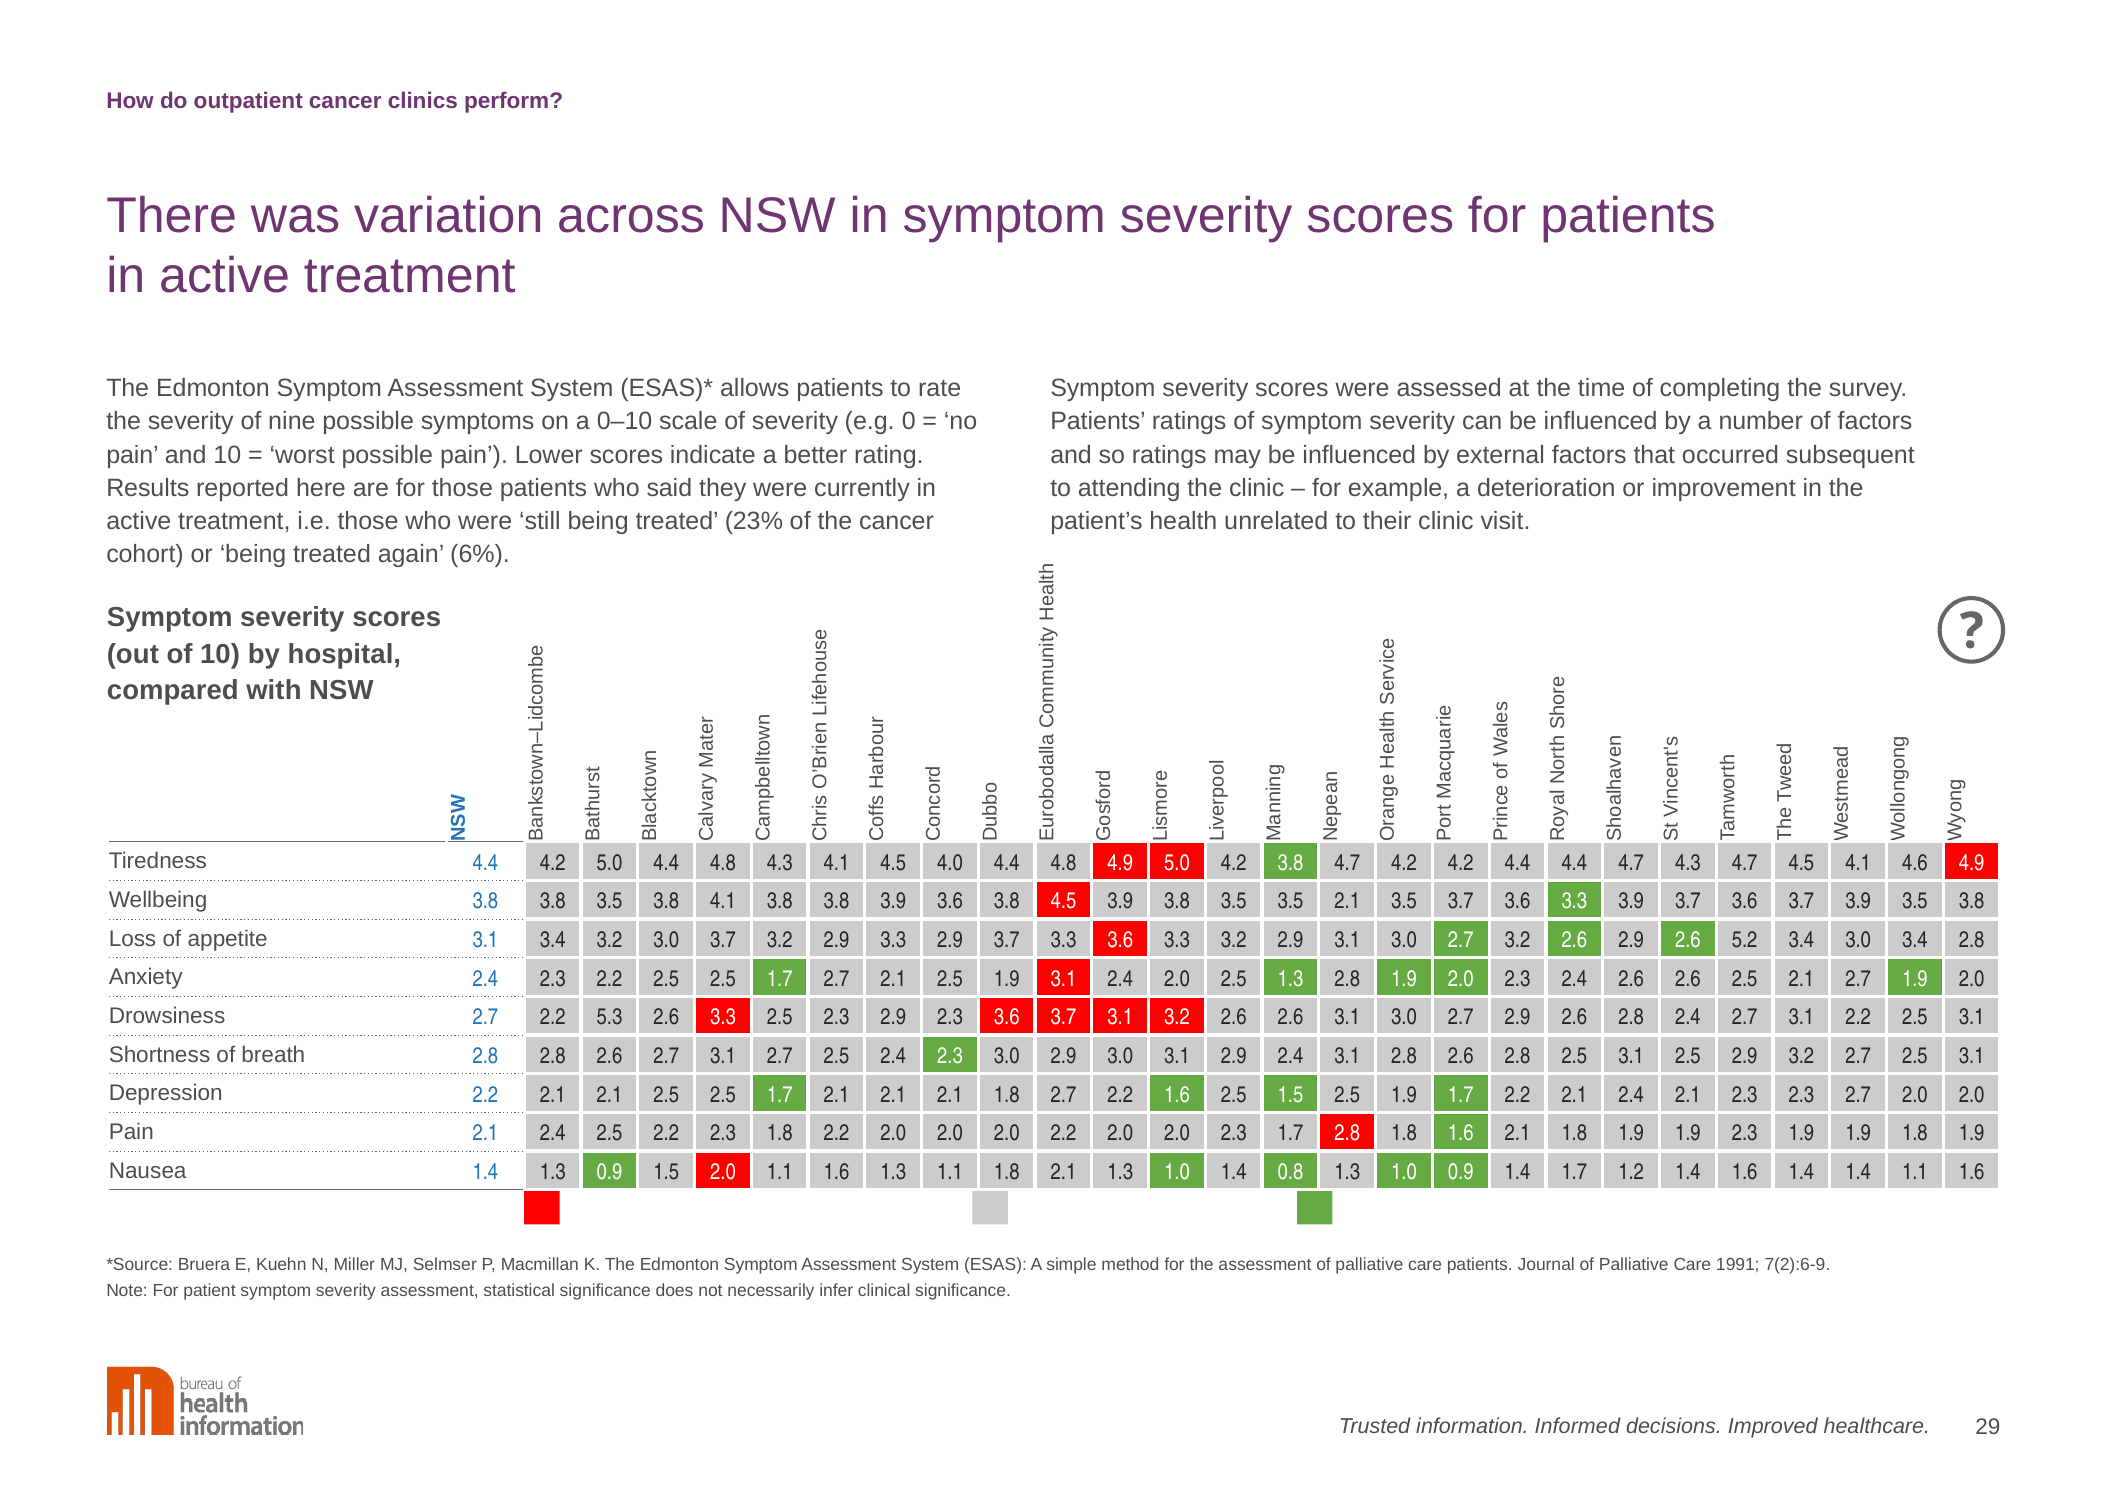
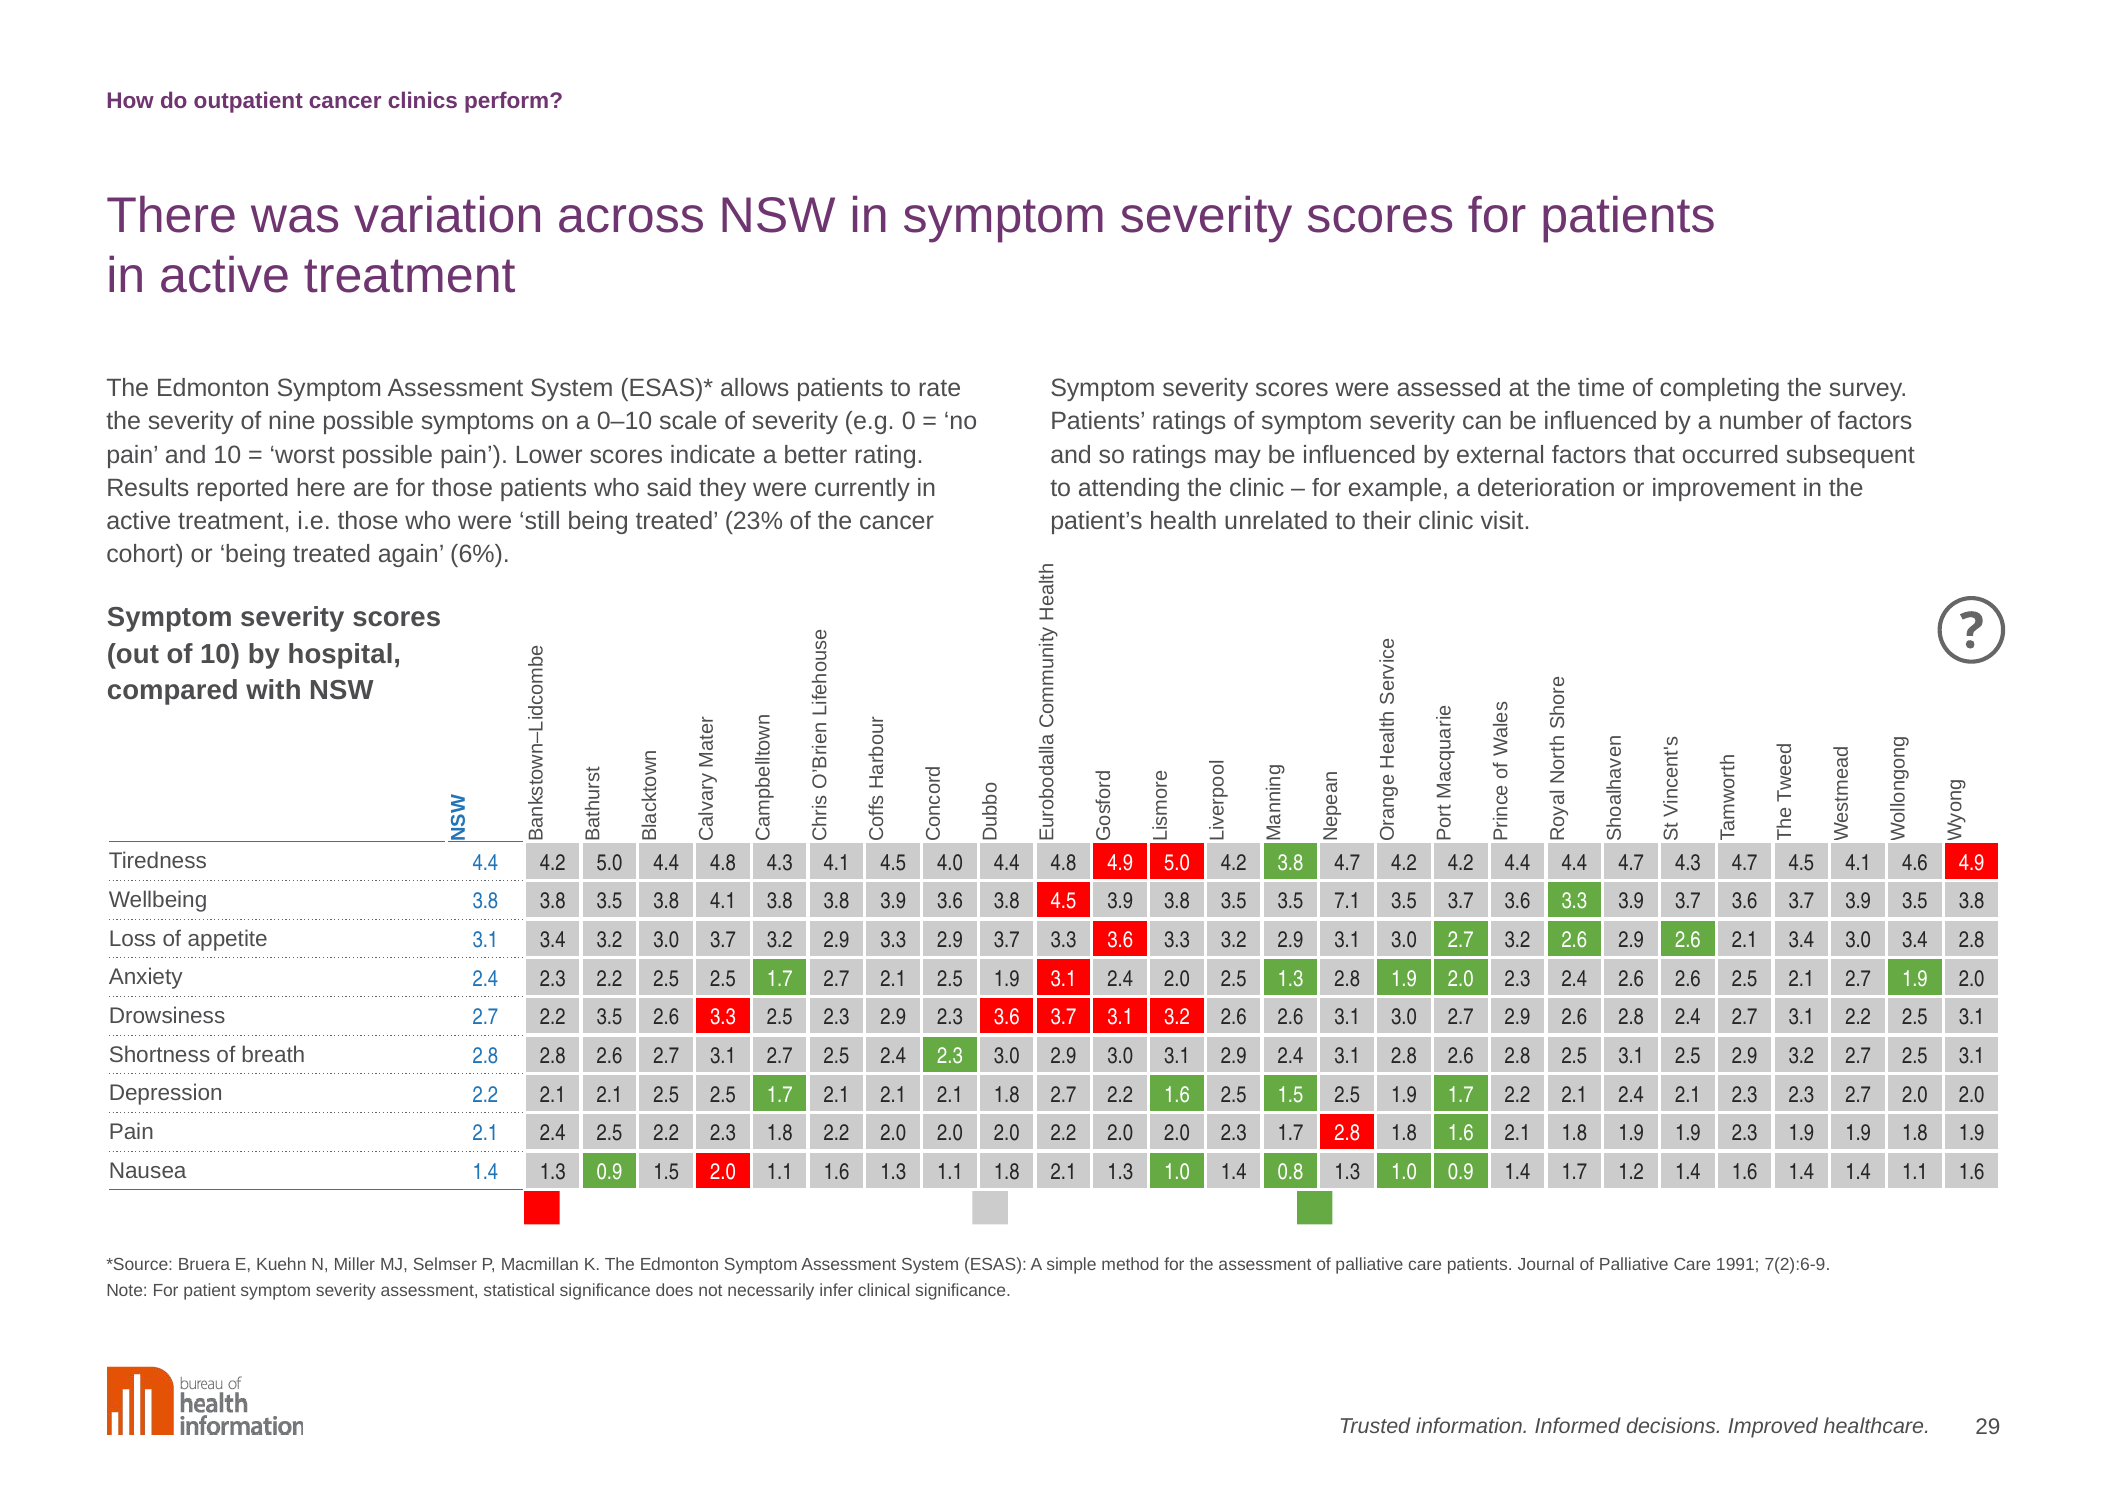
3.5 2.1: 2.1 -> 7.1
2.6 5.2: 5.2 -> 2.1
2.2 5.3: 5.3 -> 3.5
